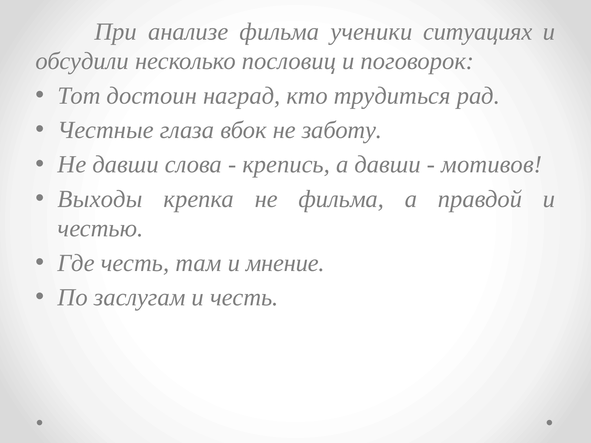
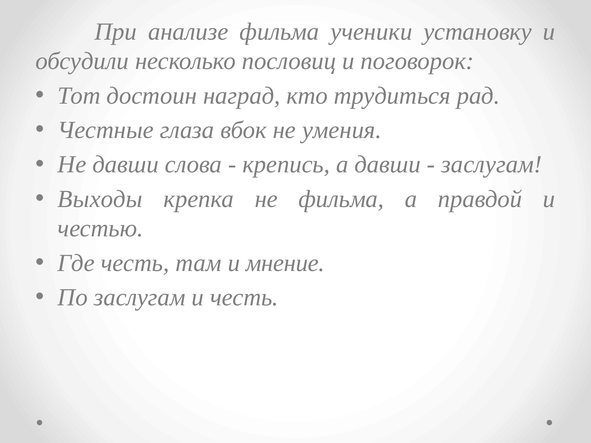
ситуациях: ситуациях -> установку
заботу: заботу -> умения
мотивов at (492, 165): мотивов -> заслугам
